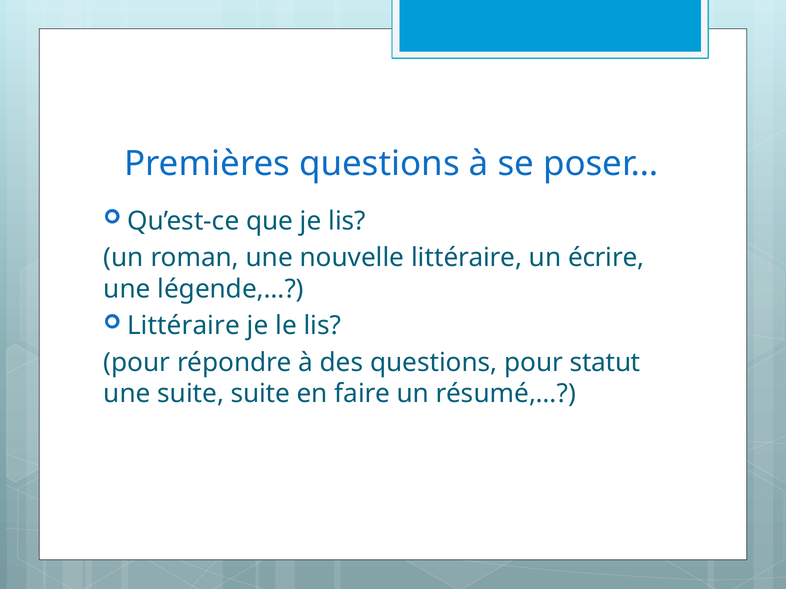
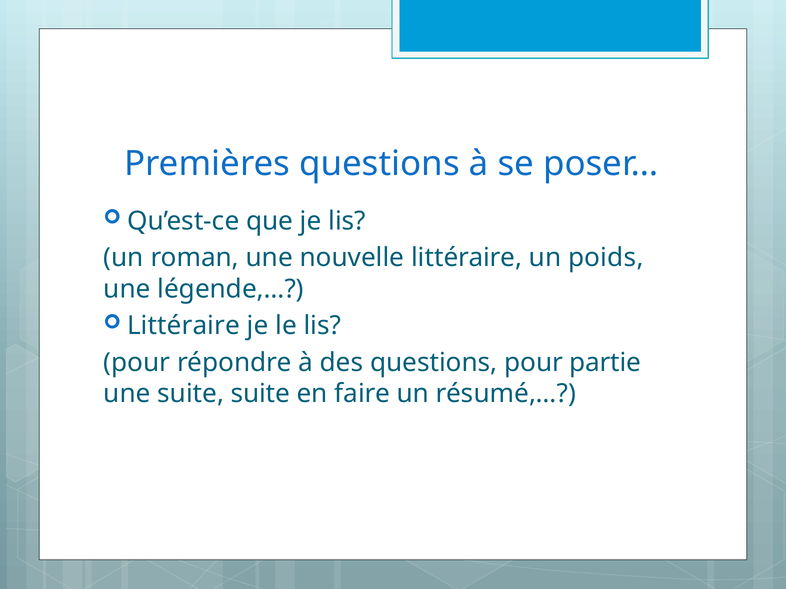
écrire: écrire -> poids
statut: statut -> partie
